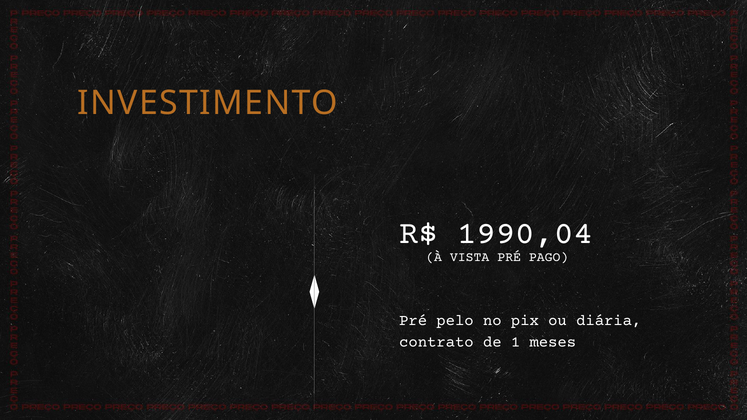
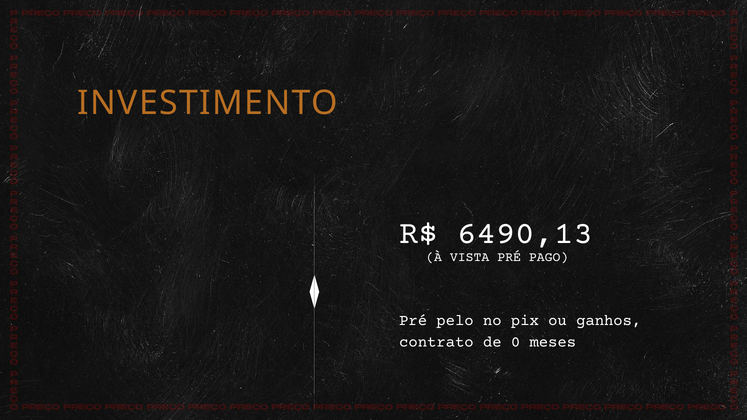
1990,04: 1990,04 -> 6490,13
diária: diária -> ganhos
1: 1 -> 0
